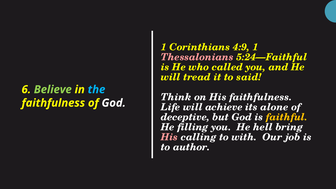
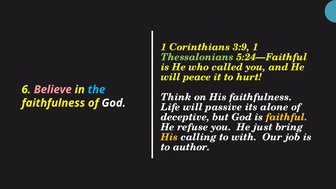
4:9: 4:9 -> 3:9
Thessalonians colour: pink -> light green
tread: tread -> peace
said: said -> hurt
Believe colour: light green -> pink
achieve: achieve -> passive
filling: filling -> refuse
hell: hell -> just
His at (169, 137) colour: pink -> yellow
